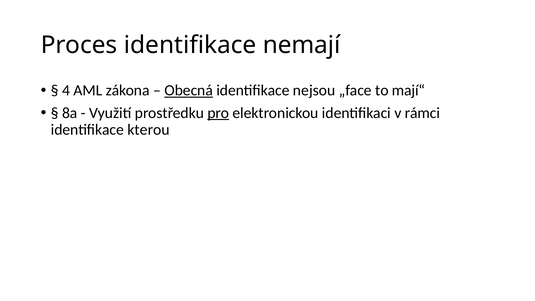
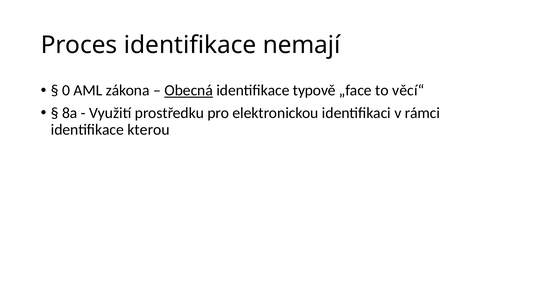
4: 4 -> 0
nejsou: nejsou -> typově
mají“: mají“ -> věcí“
pro underline: present -> none
